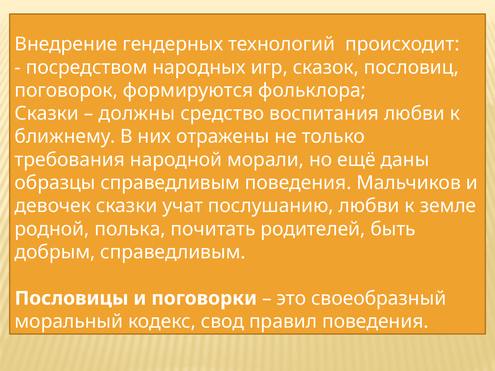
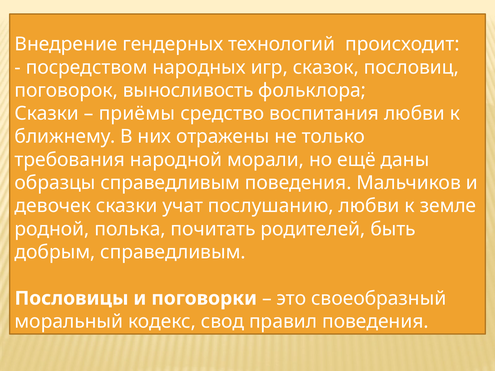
формируются: формируются -> выносливость
должны: должны -> приёмы
